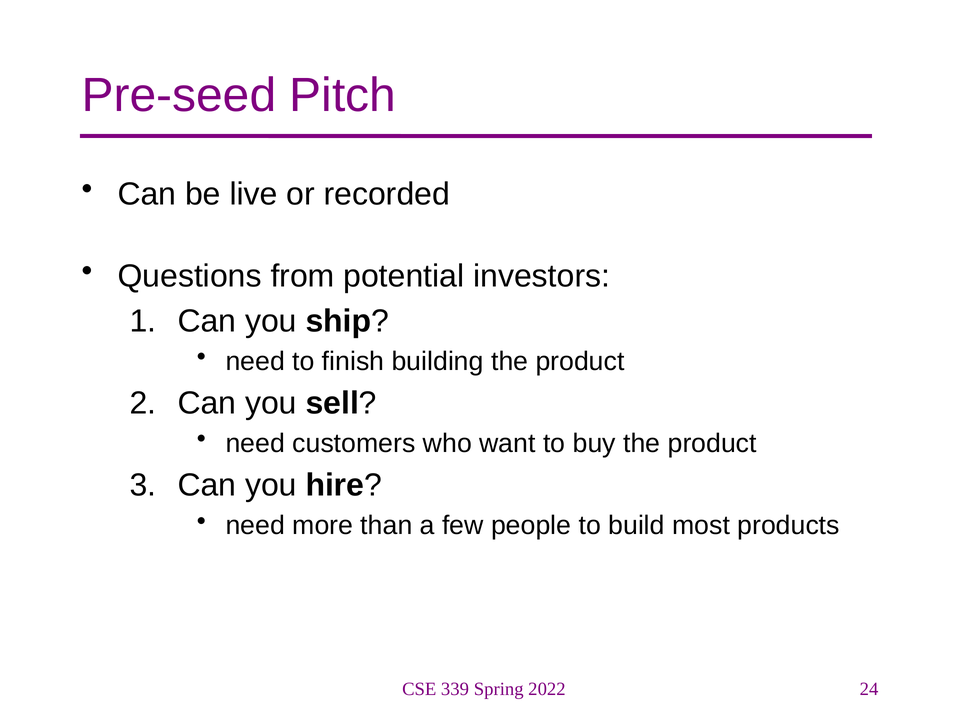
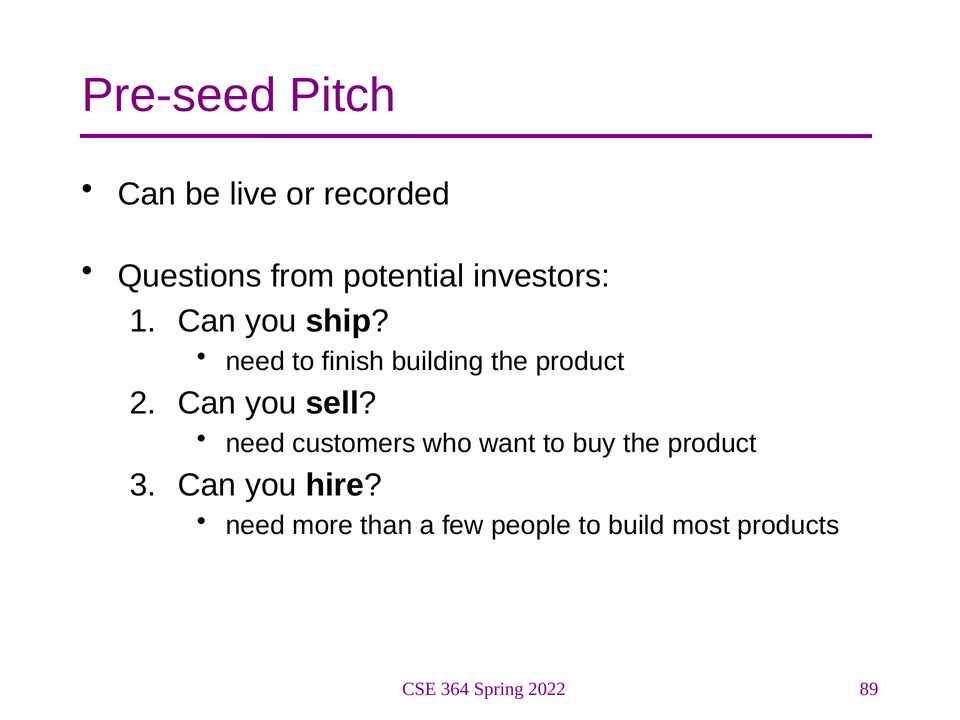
339: 339 -> 364
24: 24 -> 89
